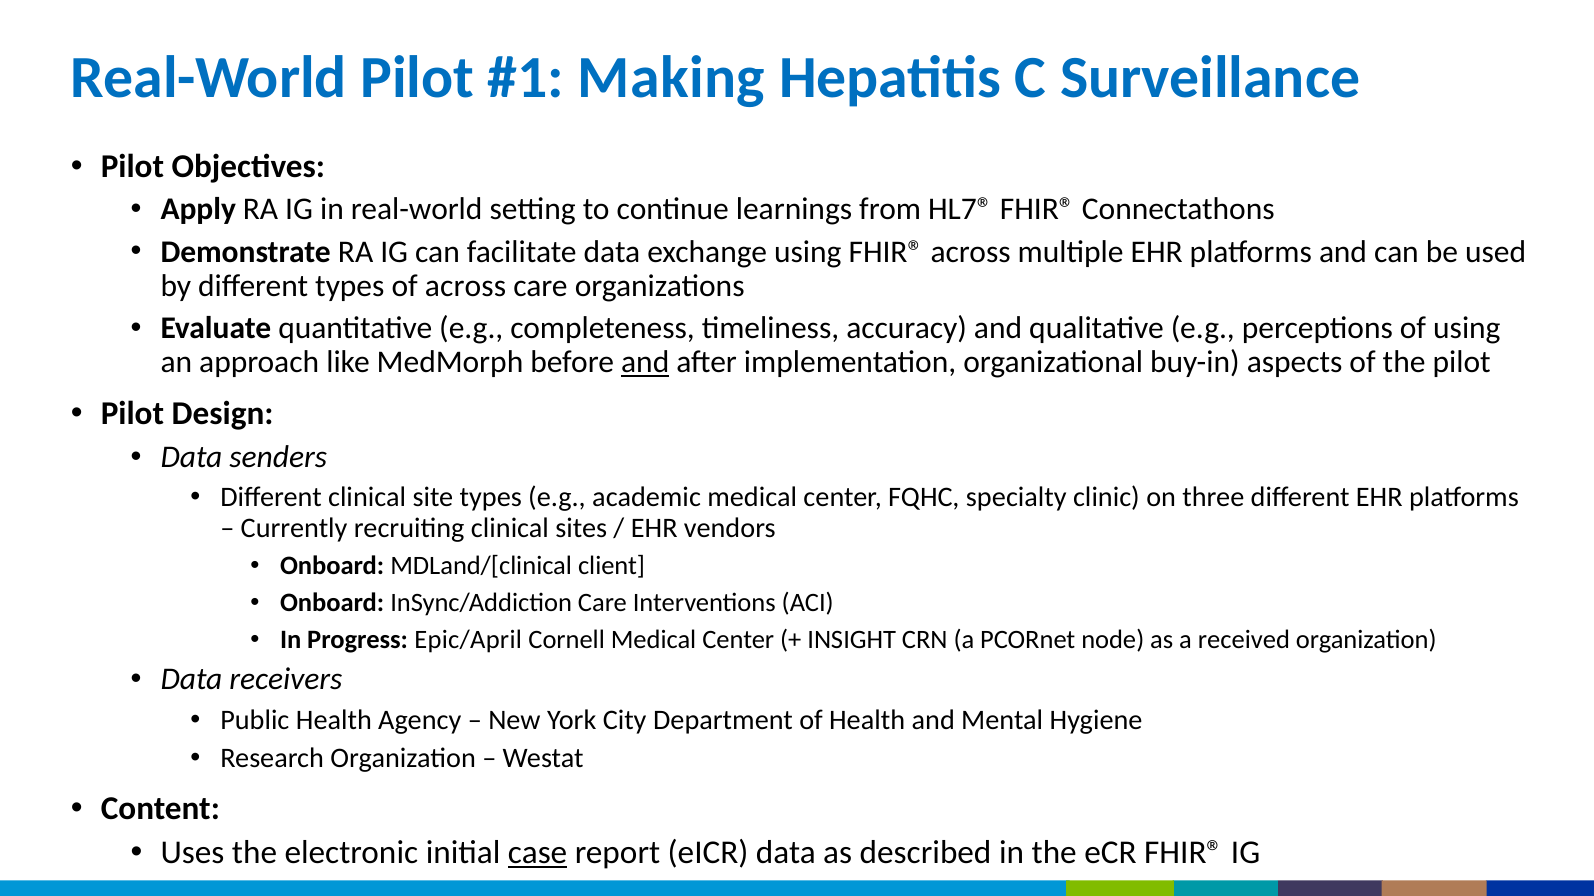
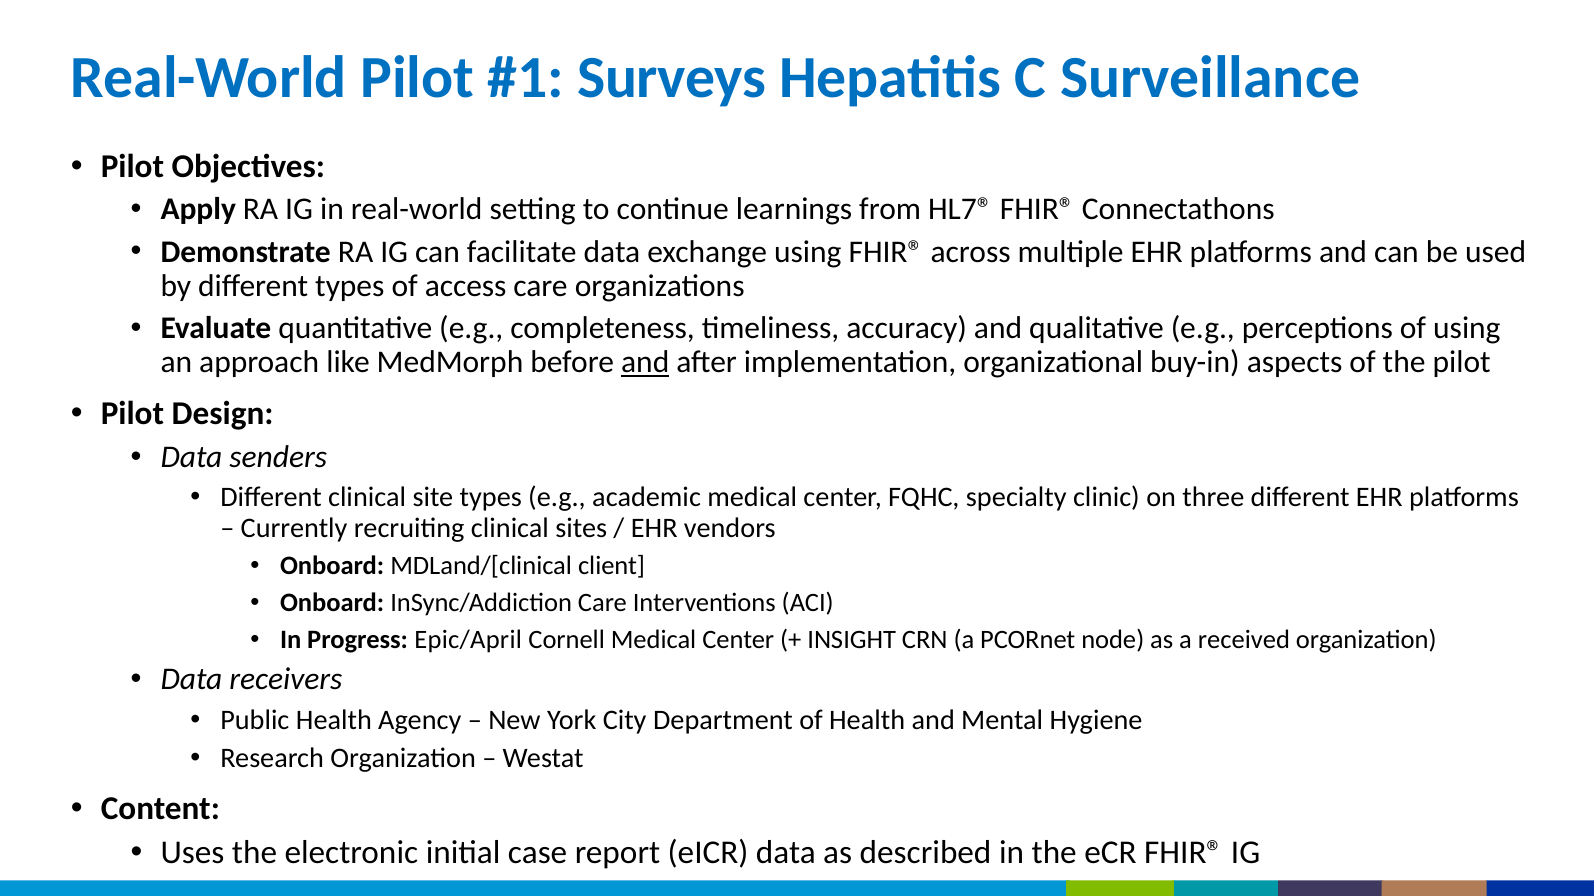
Making: Making -> Surveys
of across: across -> access
case underline: present -> none
